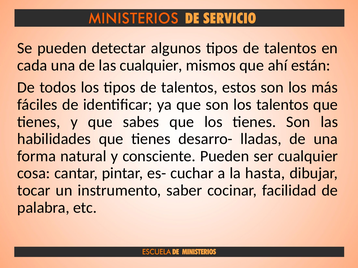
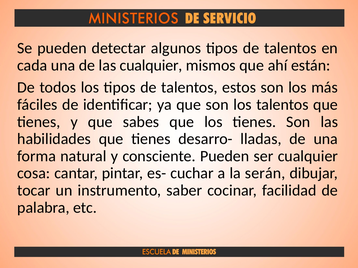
hasta: hasta -> serán
